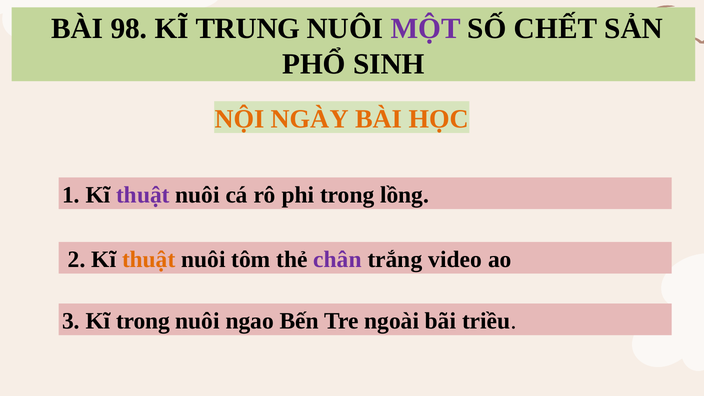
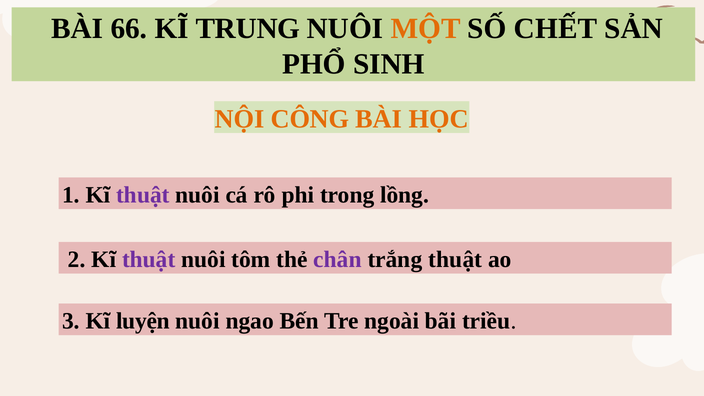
98: 98 -> 66
MỘT colour: purple -> orange
NGÀY: NGÀY -> CÔNG
thuật at (149, 259) colour: orange -> purple
trắng video: video -> thuật
Kĩ trong: trong -> luyện
